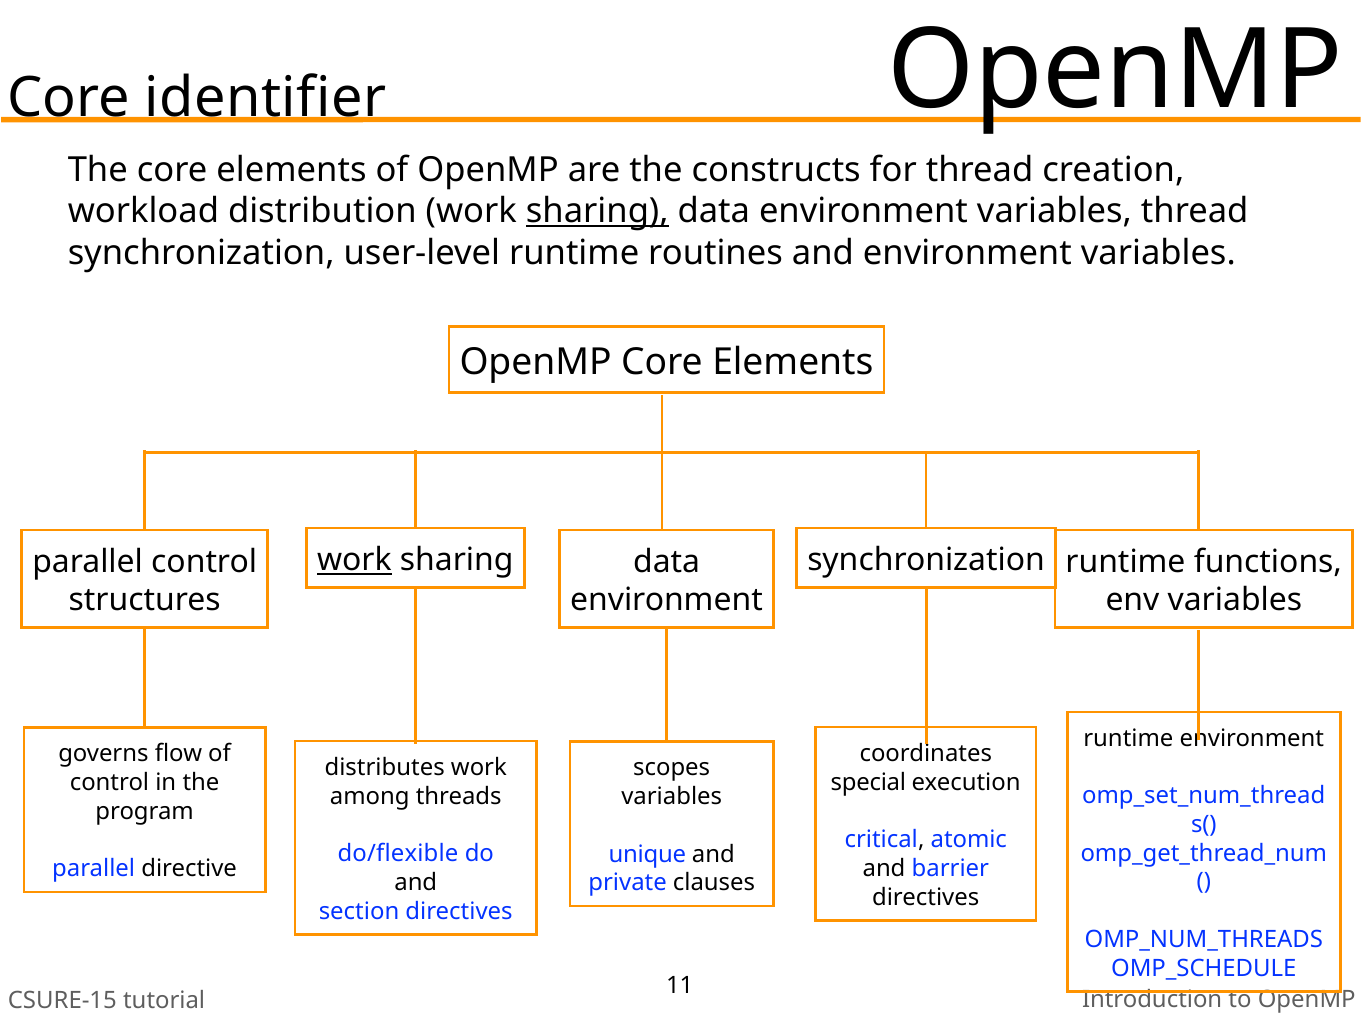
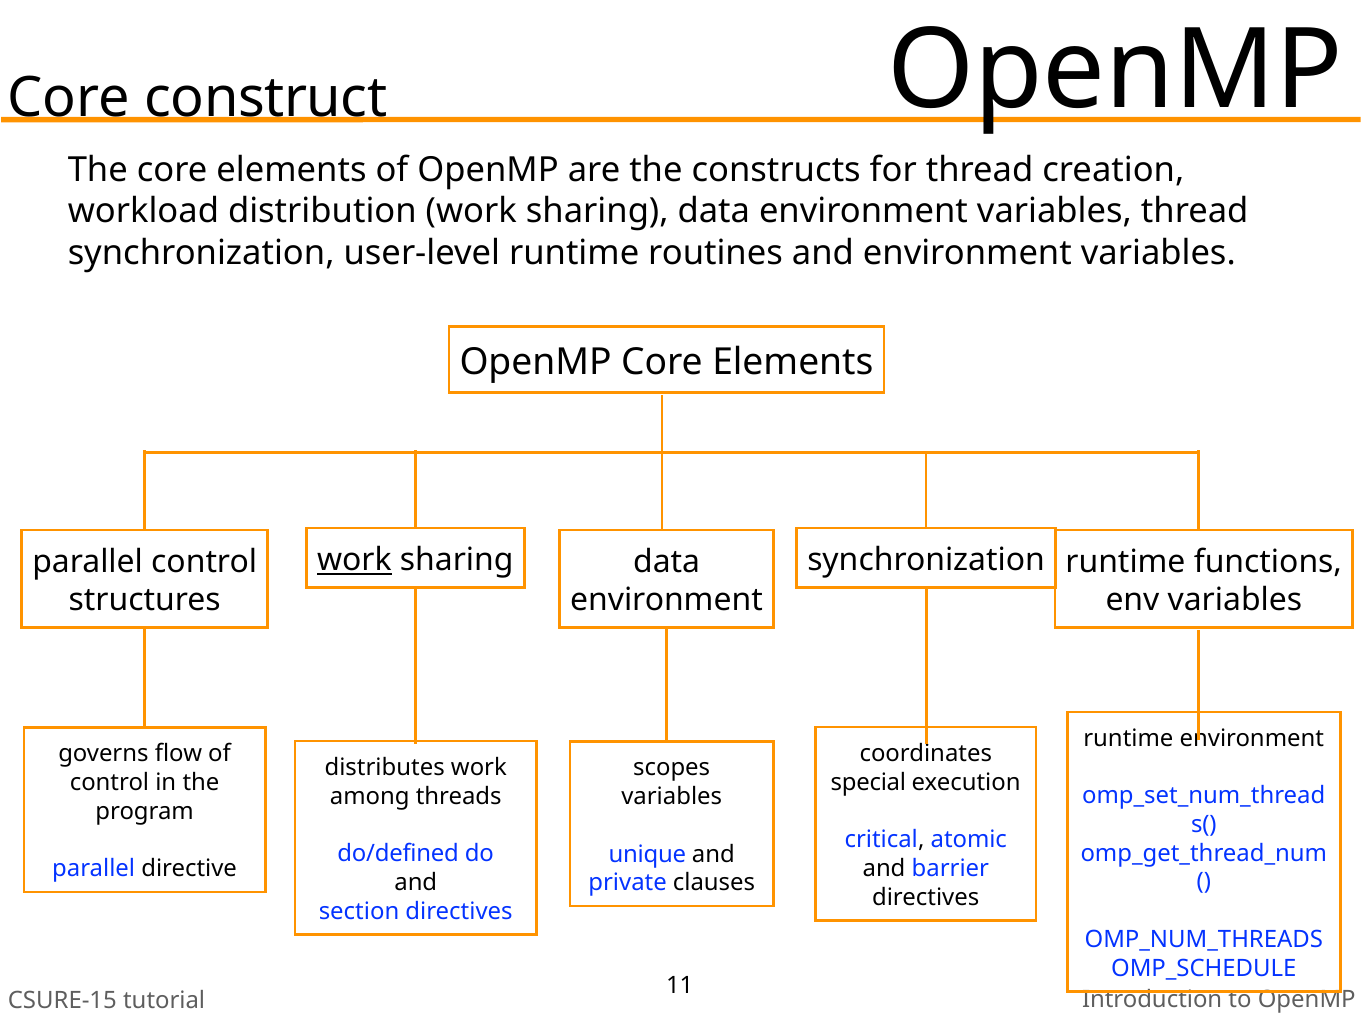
identifier: identifier -> construct
sharing at (597, 211) underline: present -> none
do/flexible: do/flexible -> do/defined
